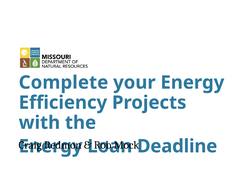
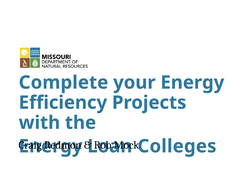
Deadline: Deadline -> Colleges
